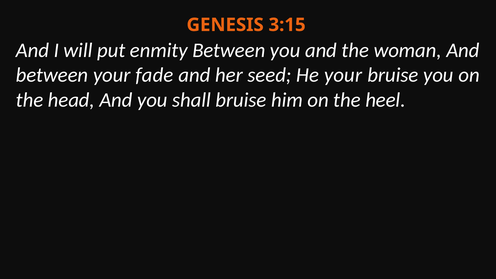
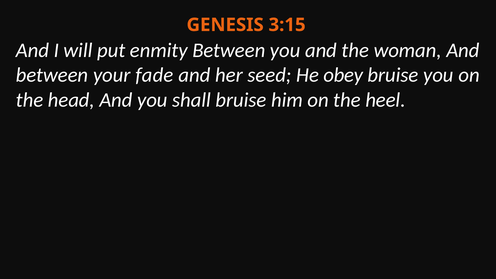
He your: your -> obey
